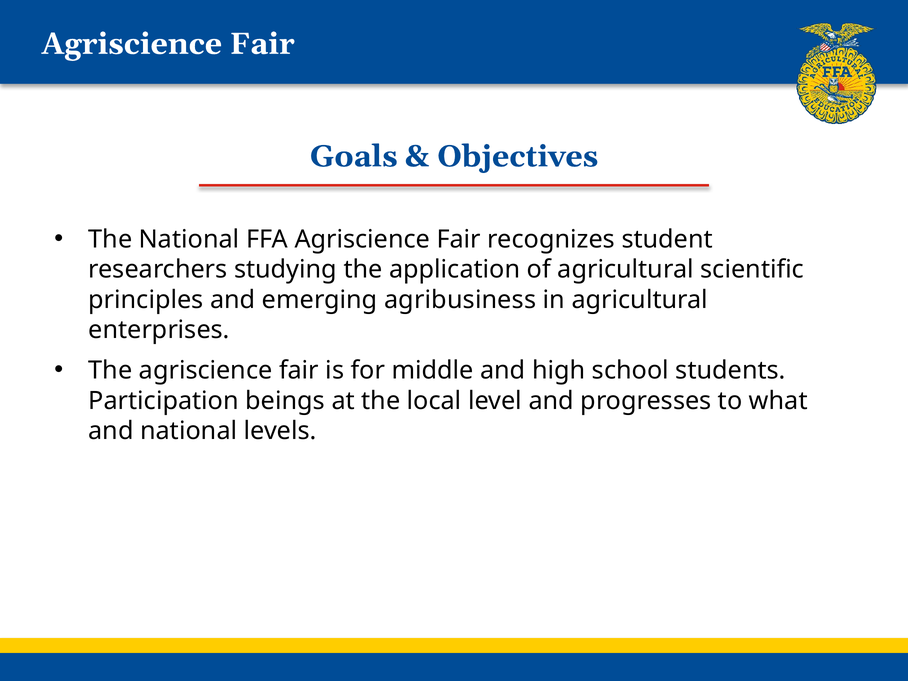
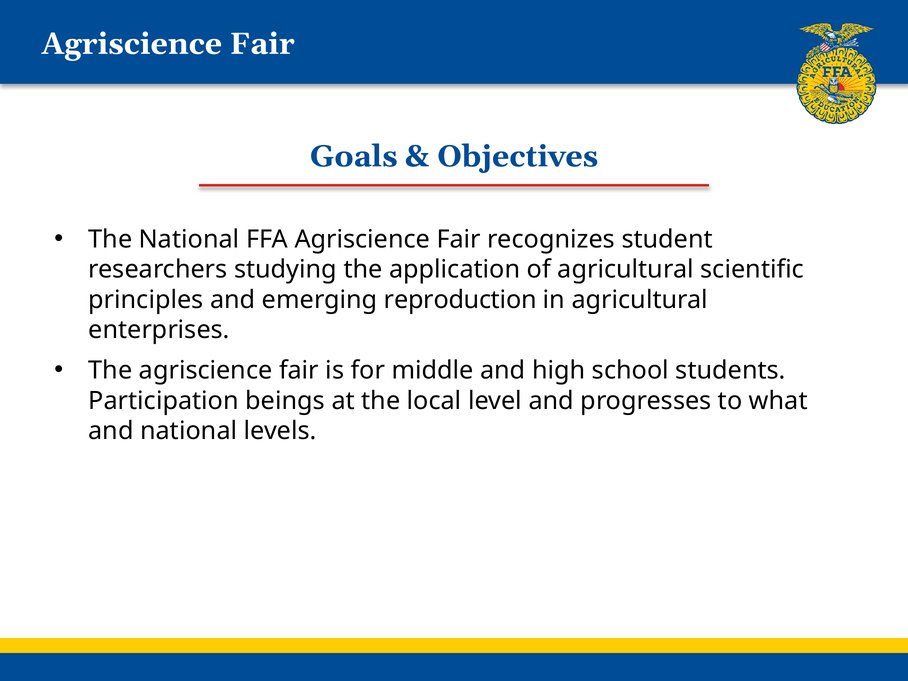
agribusiness: agribusiness -> reproduction
